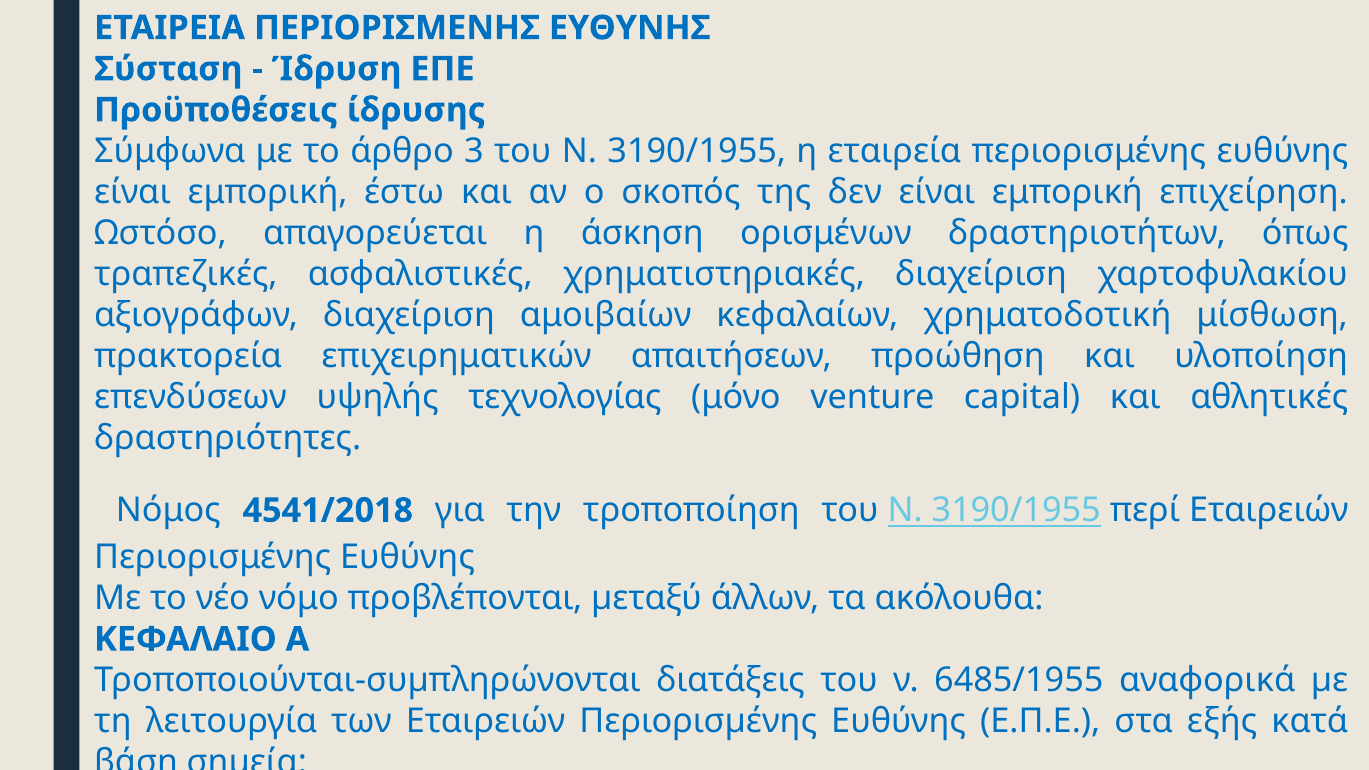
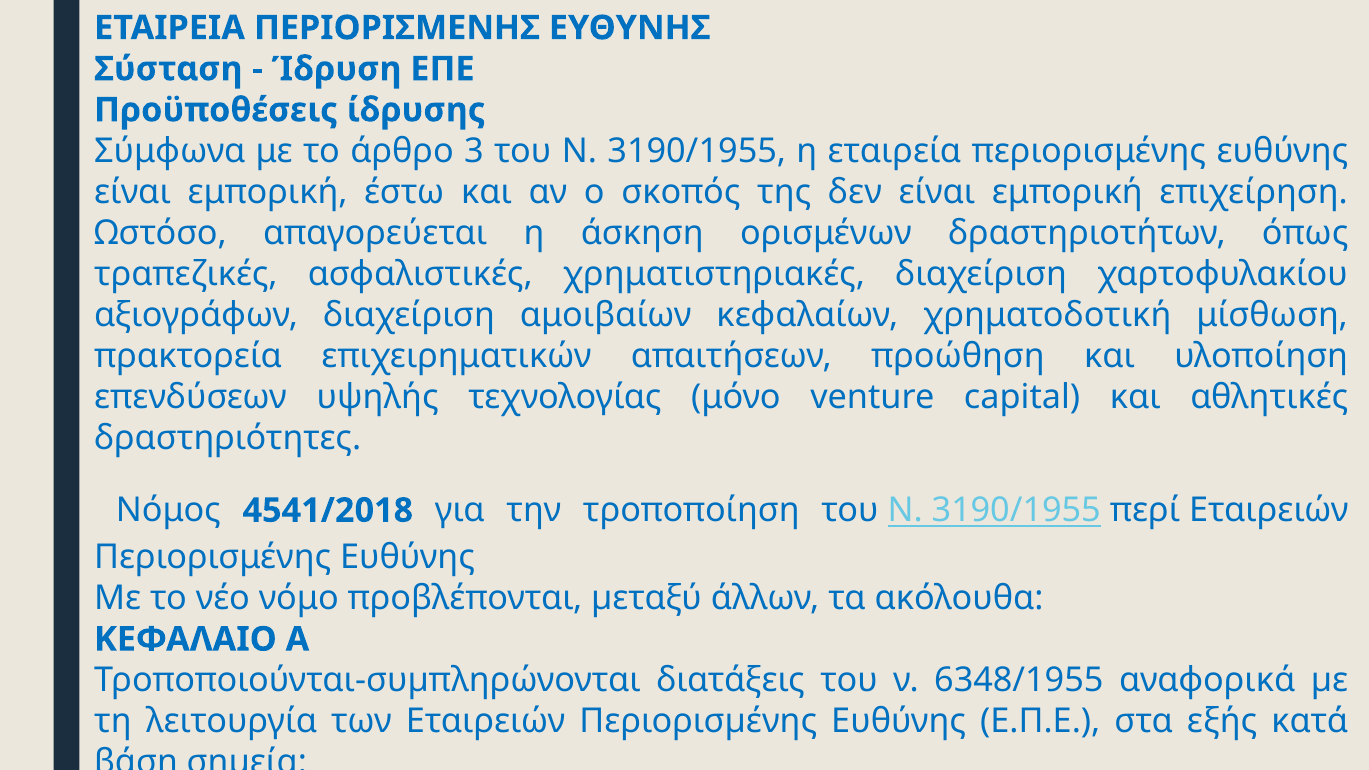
6485/1955: 6485/1955 -> 6348/1955
